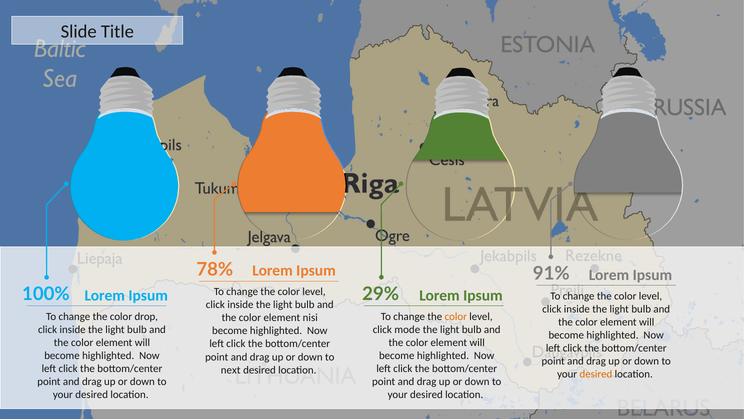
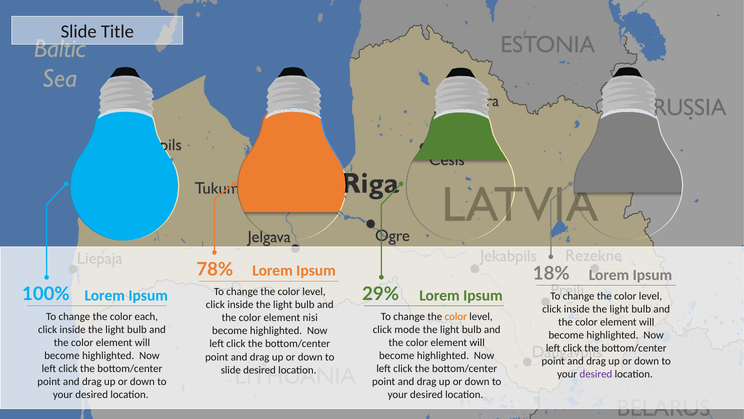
91%: 91% -> 18%
drop: drop -> each
next at (231, 370): next -> slide
desired at (596, 374) colour: orange -> purple
